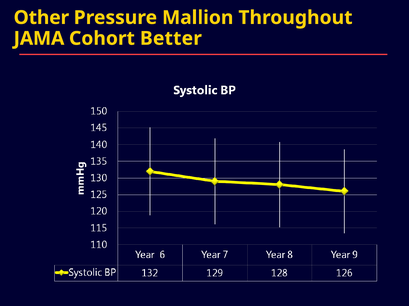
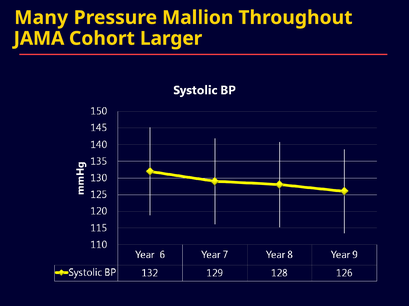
Other: Other -> Many
Better: Better -> Larger
